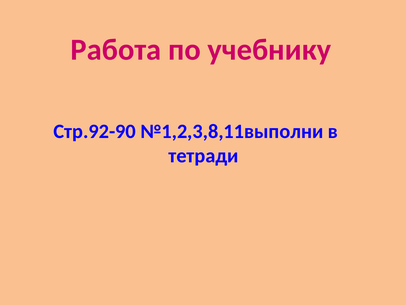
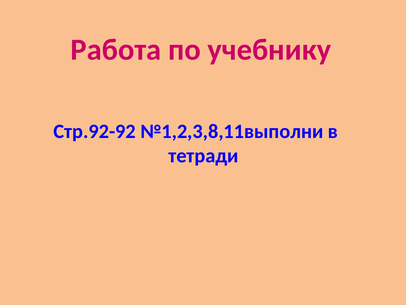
Стр.92-90: Стр.92-90 -> Стр.92-92
